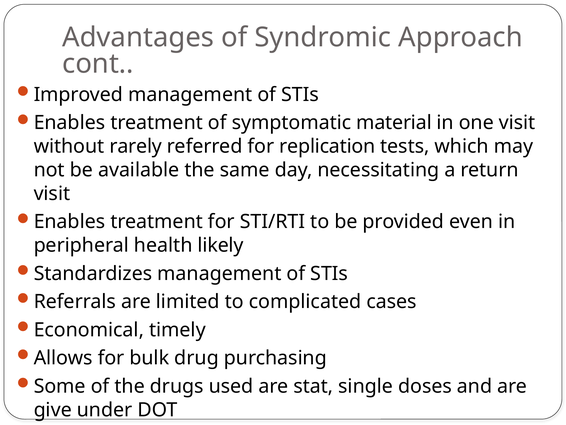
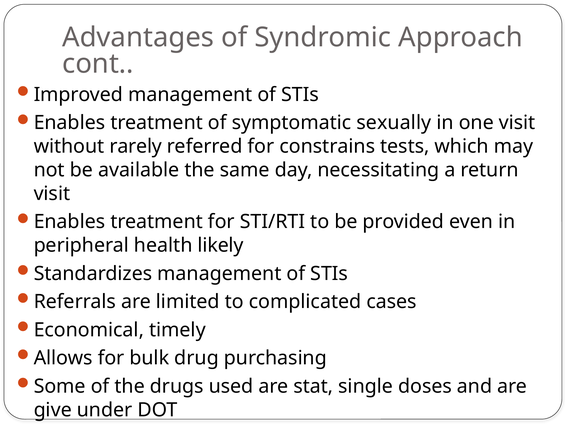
material: material -> sexually
replication: replication -> constrains
